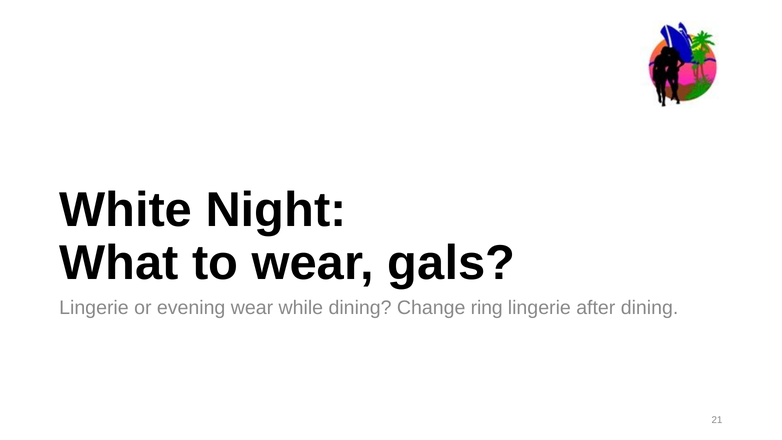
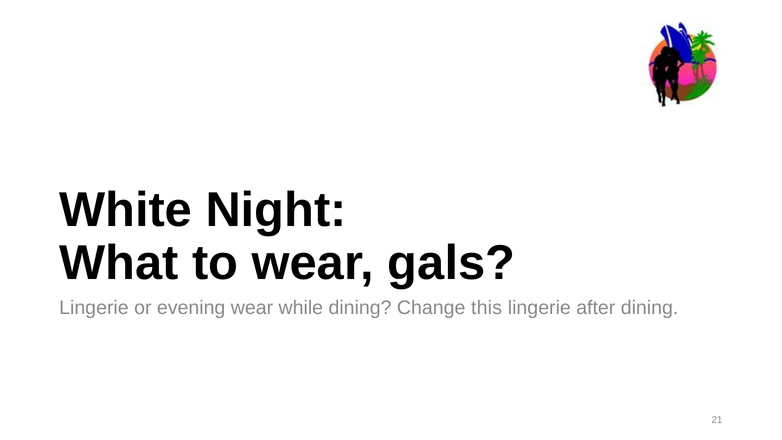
ring: ring -> this
